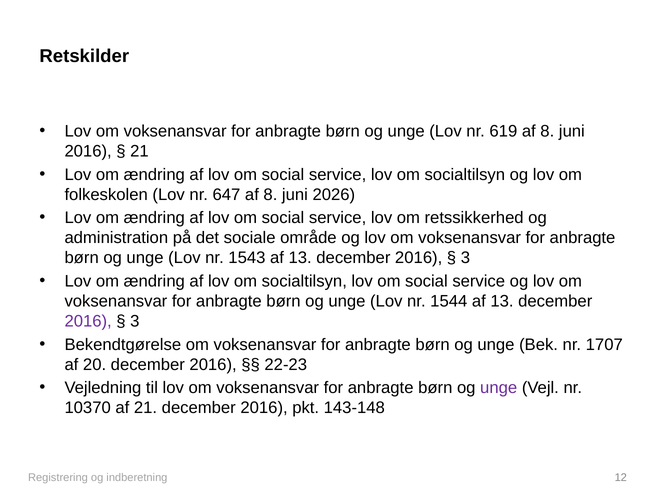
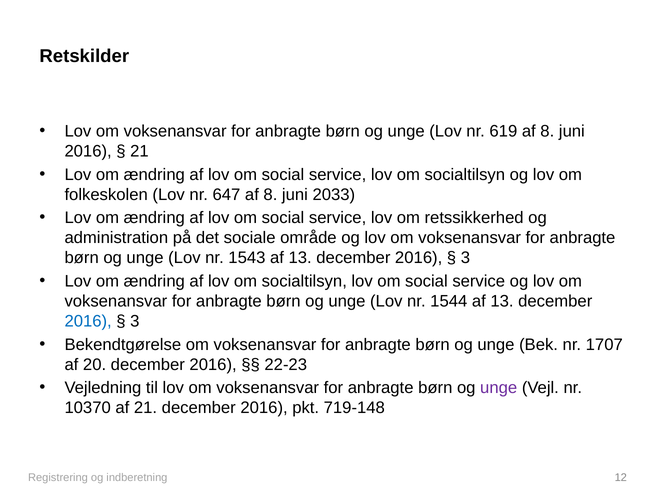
2026: 2026 -> 2033
2016 at (88, 321) colour: purple -> blue
143-148: 143-148 -> 719-148
